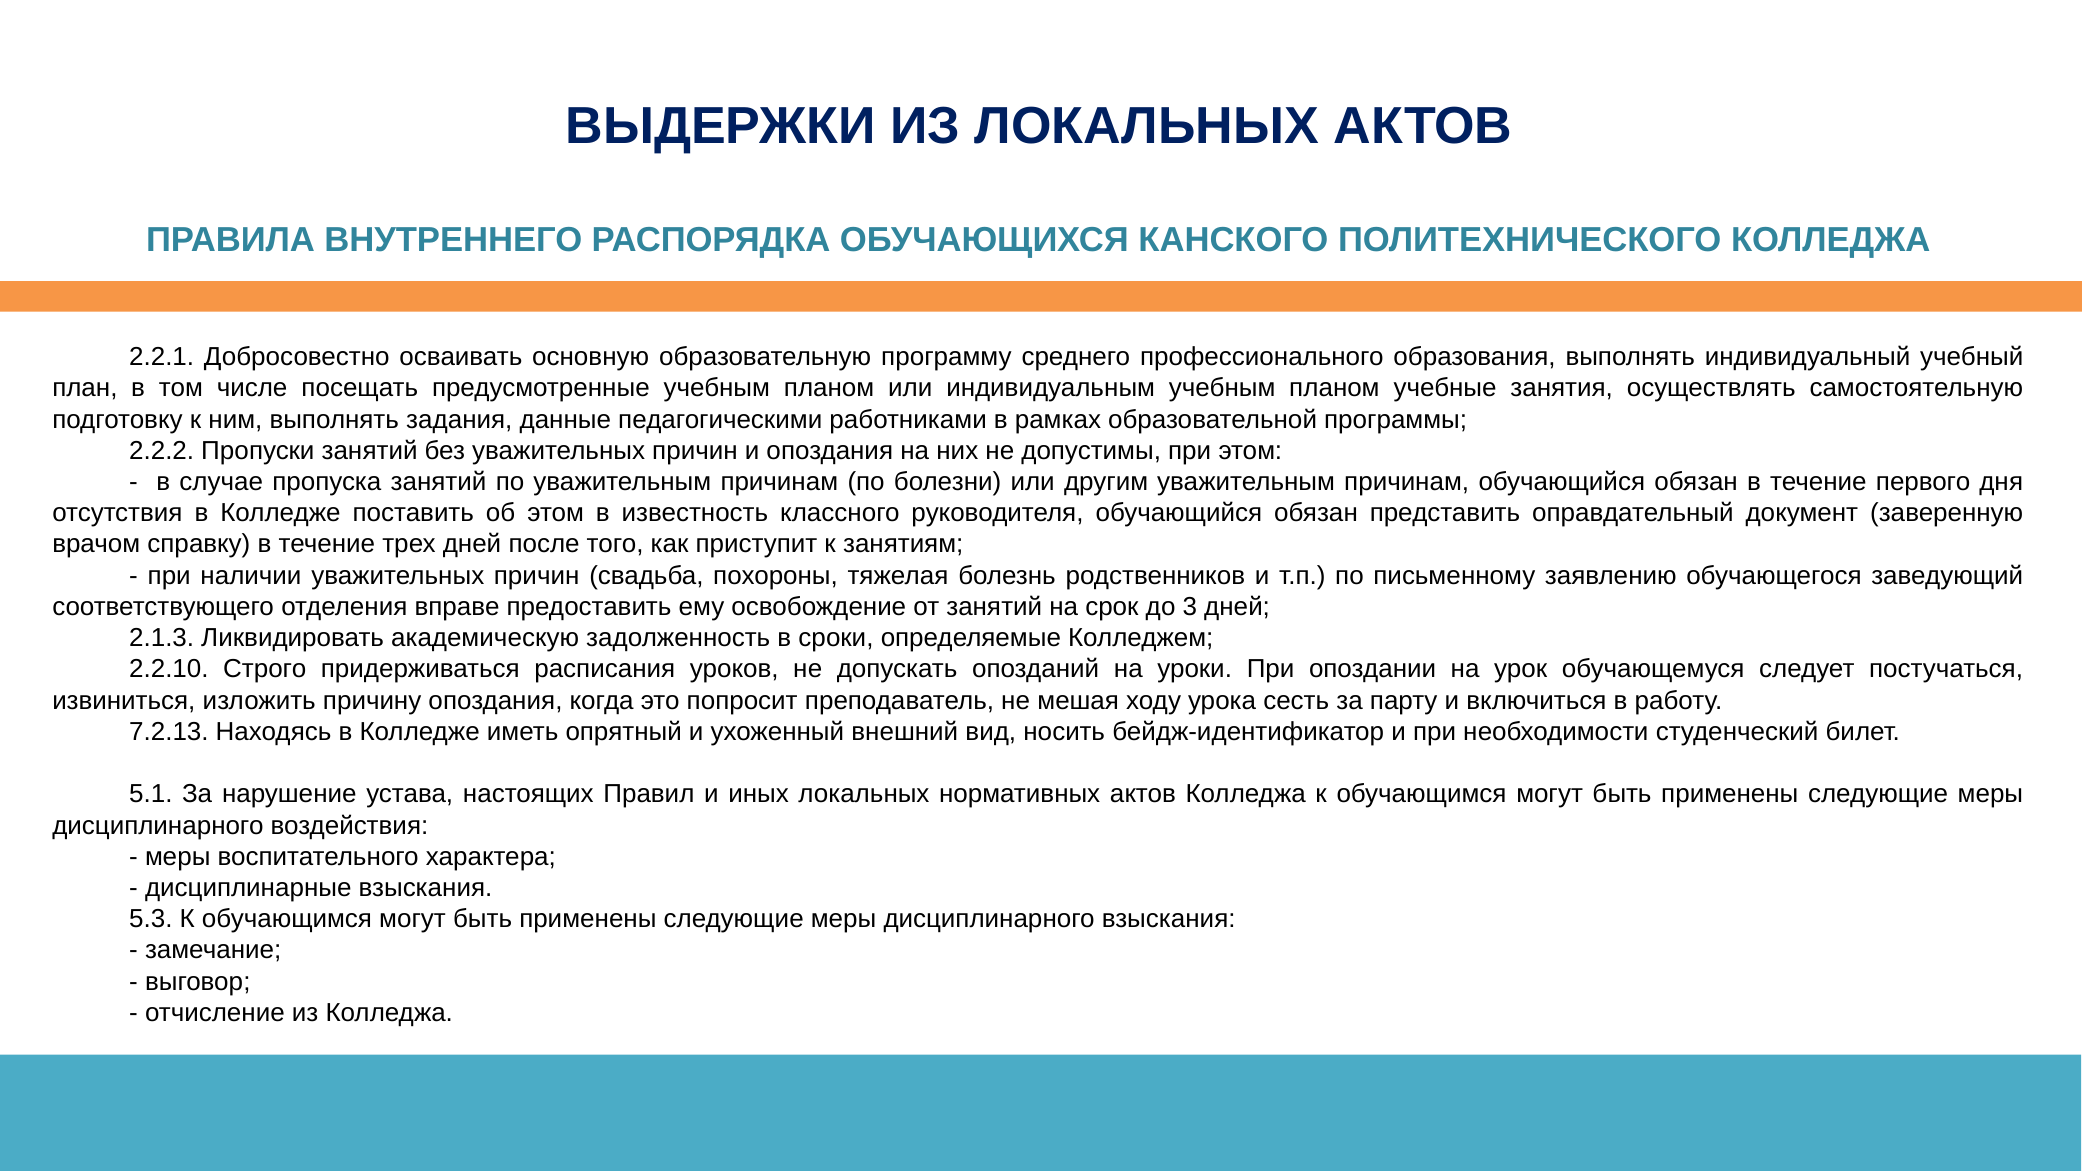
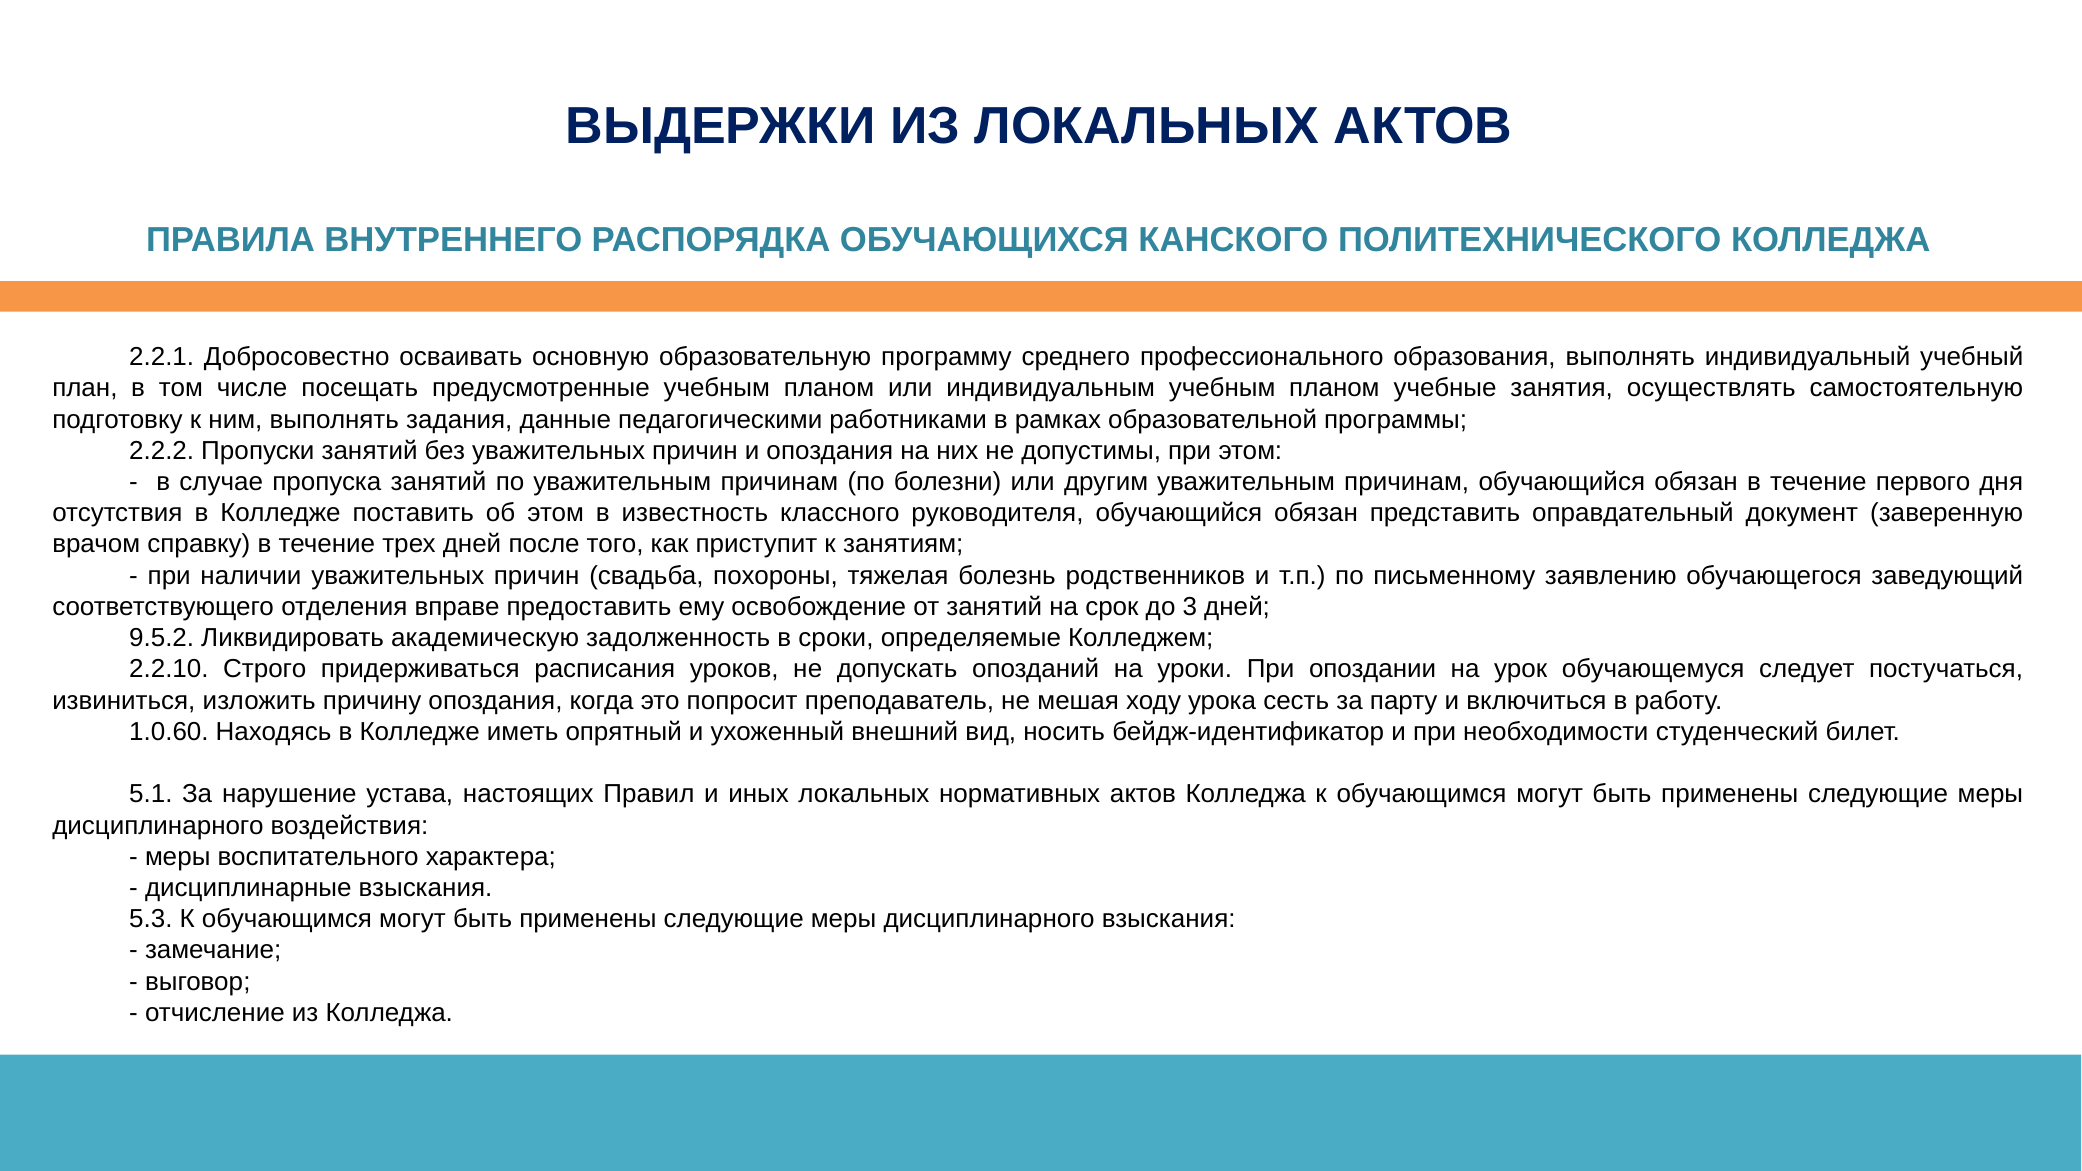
2.1.3: 2.1.3 -> 9.5.2
7.2.13: 7.2.13 -> 1.0.60
